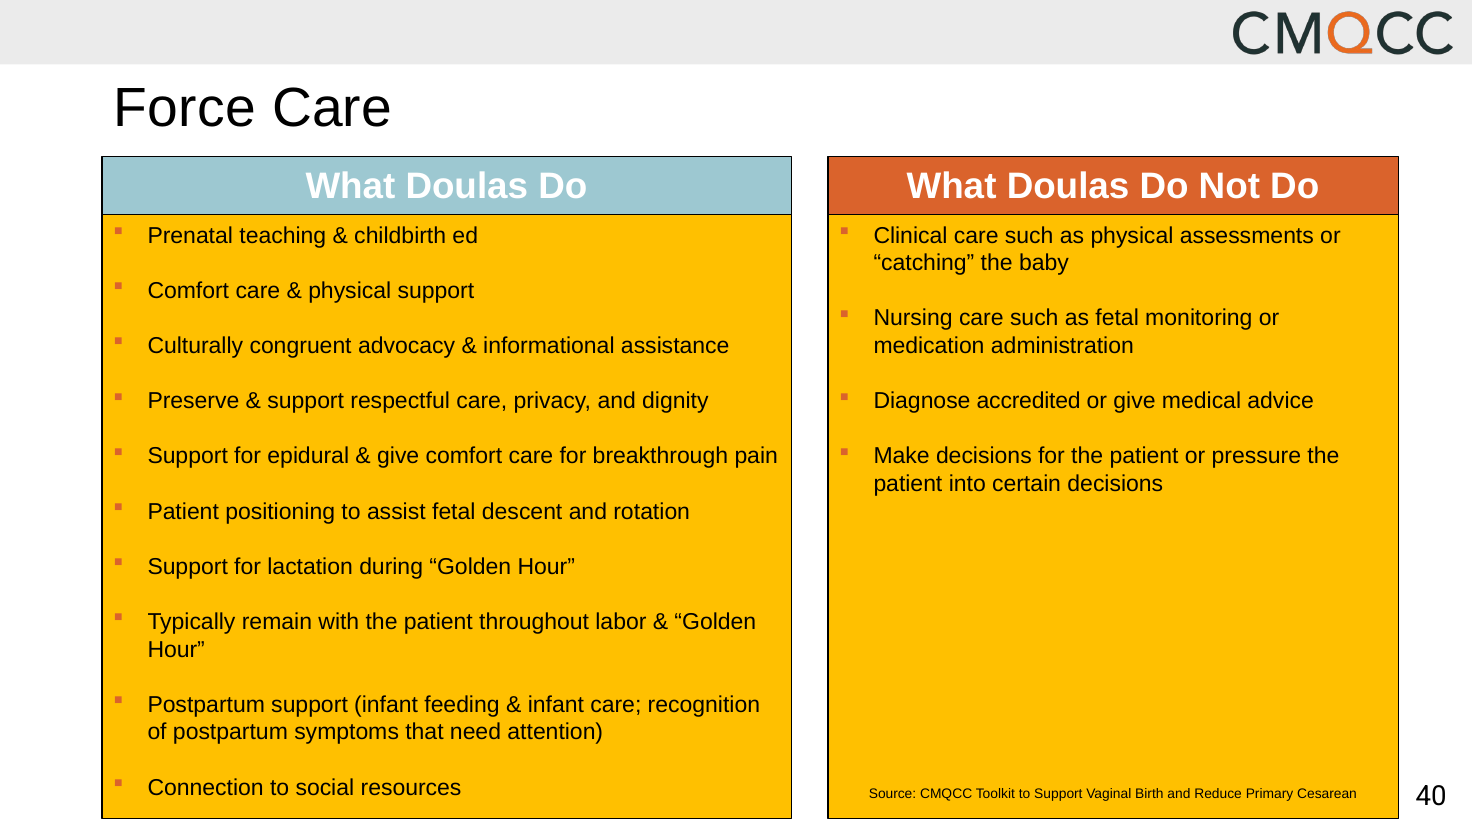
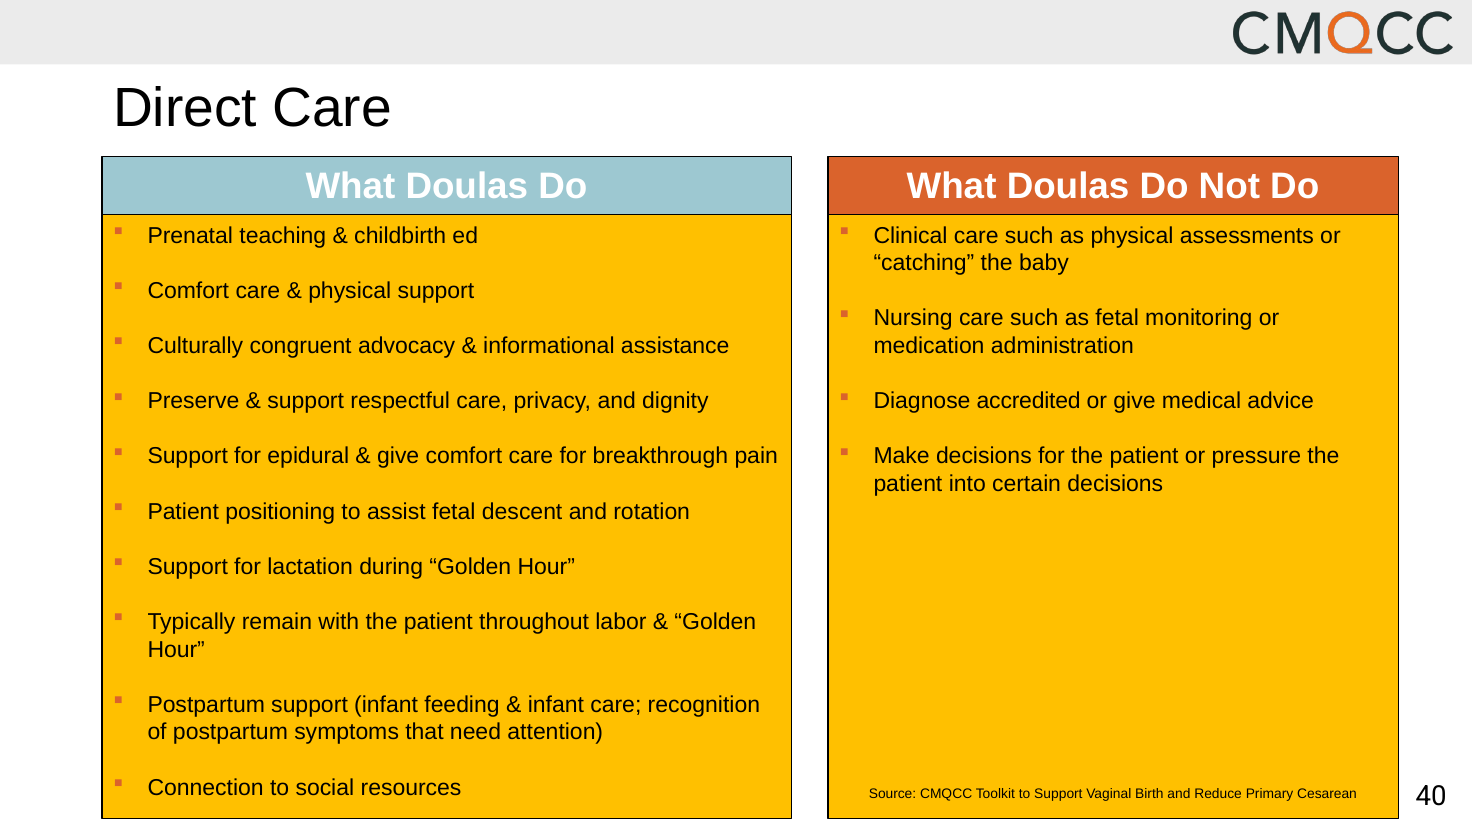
Force: Force -> Direct
